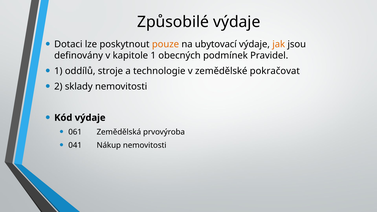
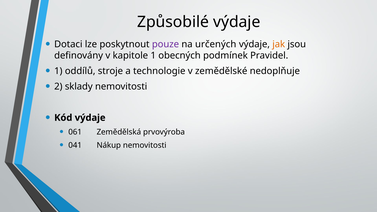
pouze colour: orange -> purple
ubytovací: ubytovací -> určených
pokračovat: pokračovat -> nedoplňuje
